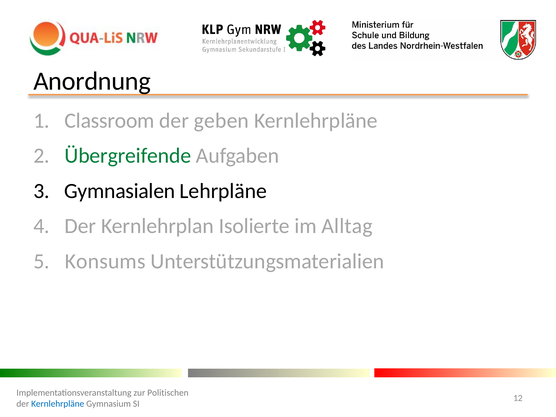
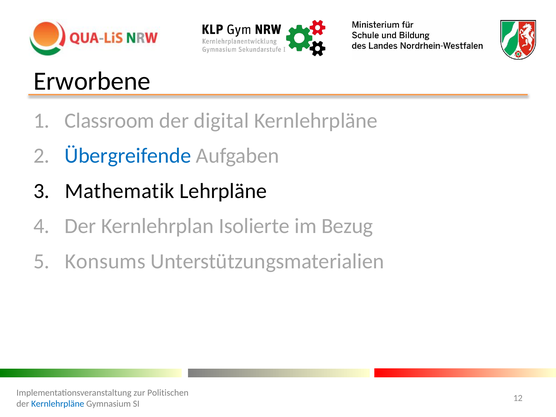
Anordnung: Anordnung -> Erworbene
geben: geben -> digital
Übergreifende colour: green -> blue
Gymnasialen: Gymnasialen -> Mathematik
Alltag: Alltag -> Bezug
